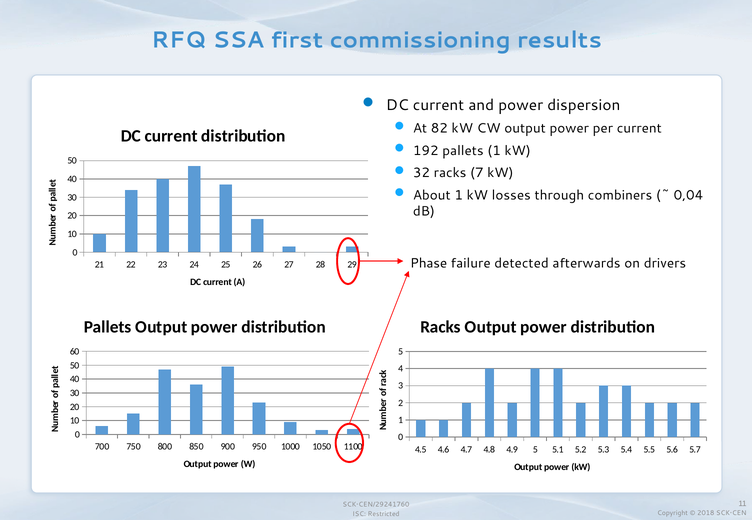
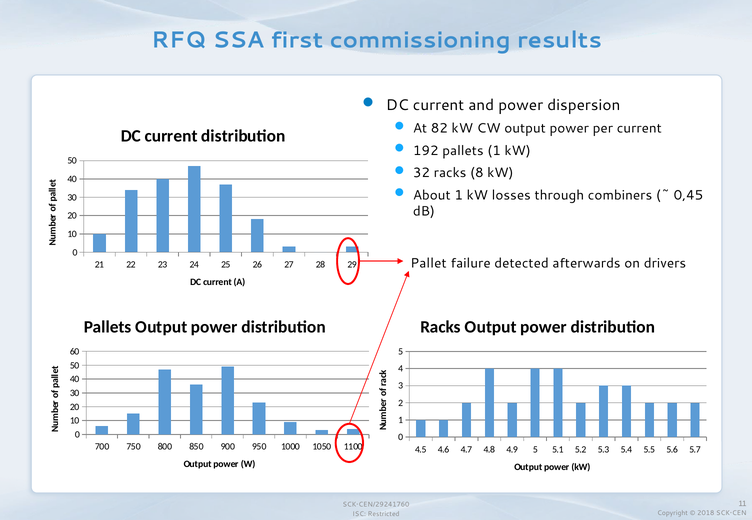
7: 7 -> 8
0,04: 0,04 -> 0,45
Phase: Phase -> Pallet
